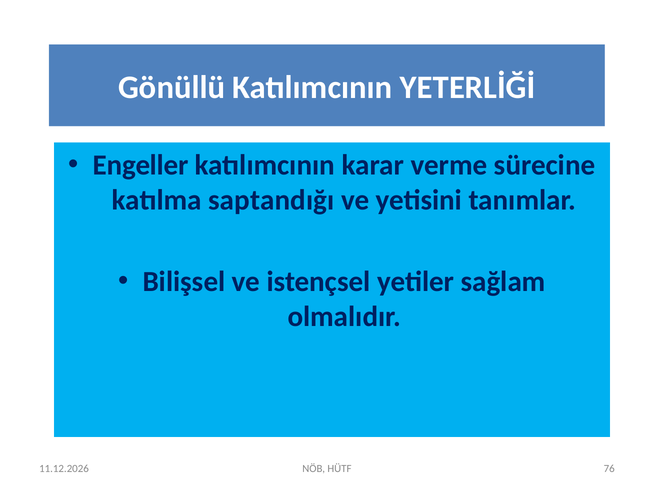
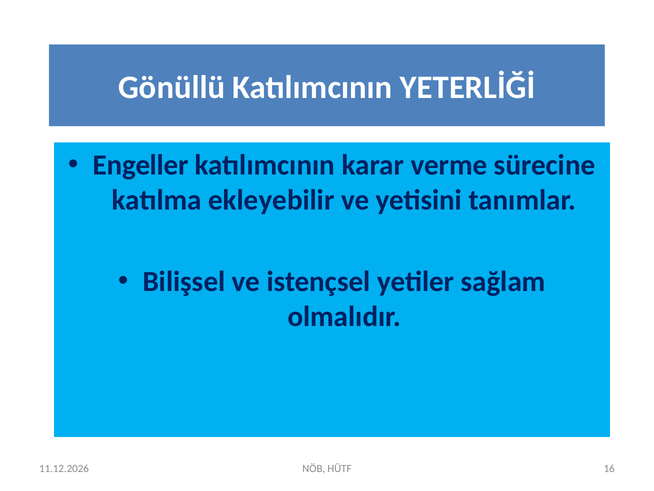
saptandığı: saptandığı -> ekleyebilir
76: 76 -> 16
